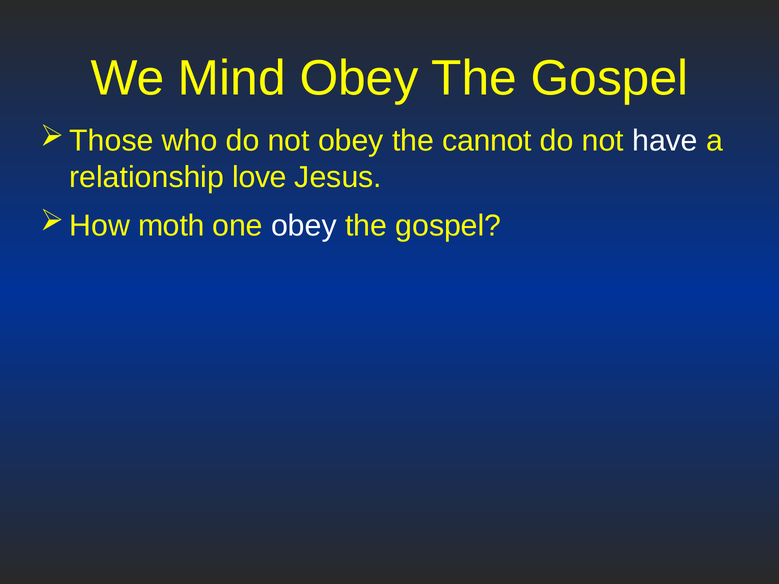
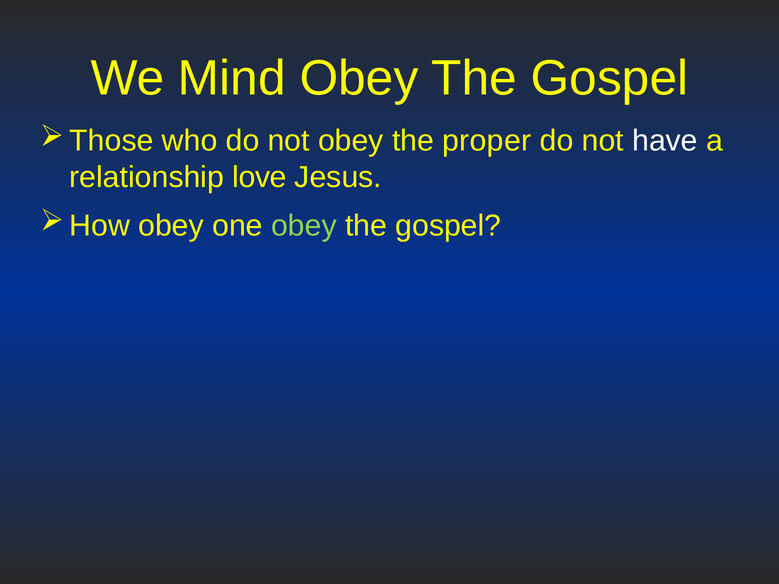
cannot: cannot -> proper
moth at (171, 226): moth -> obey
obey at (304, 226) colour: white -> light green
